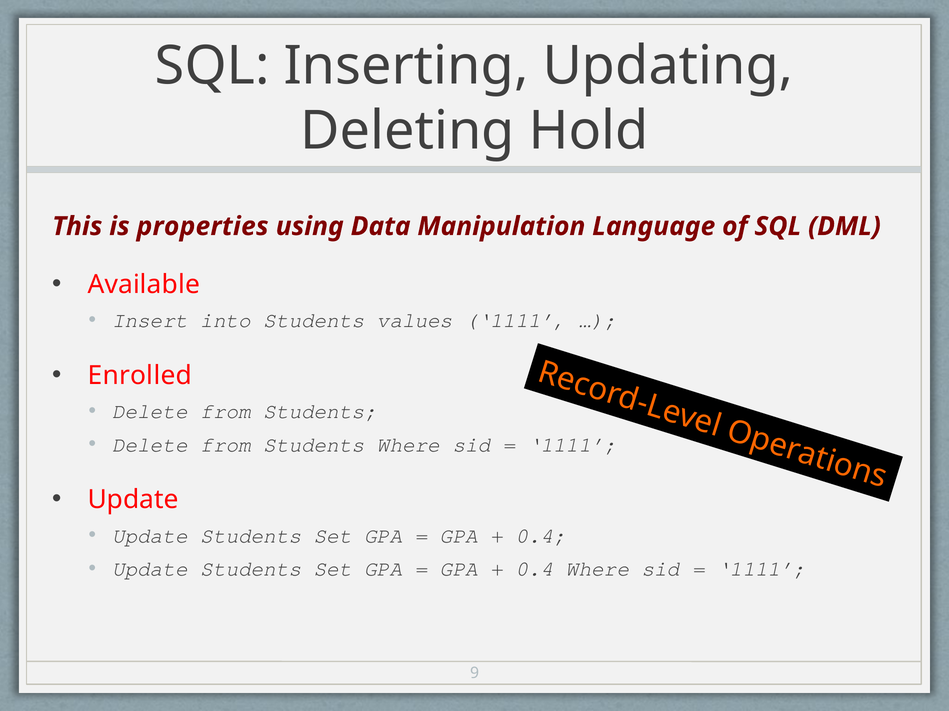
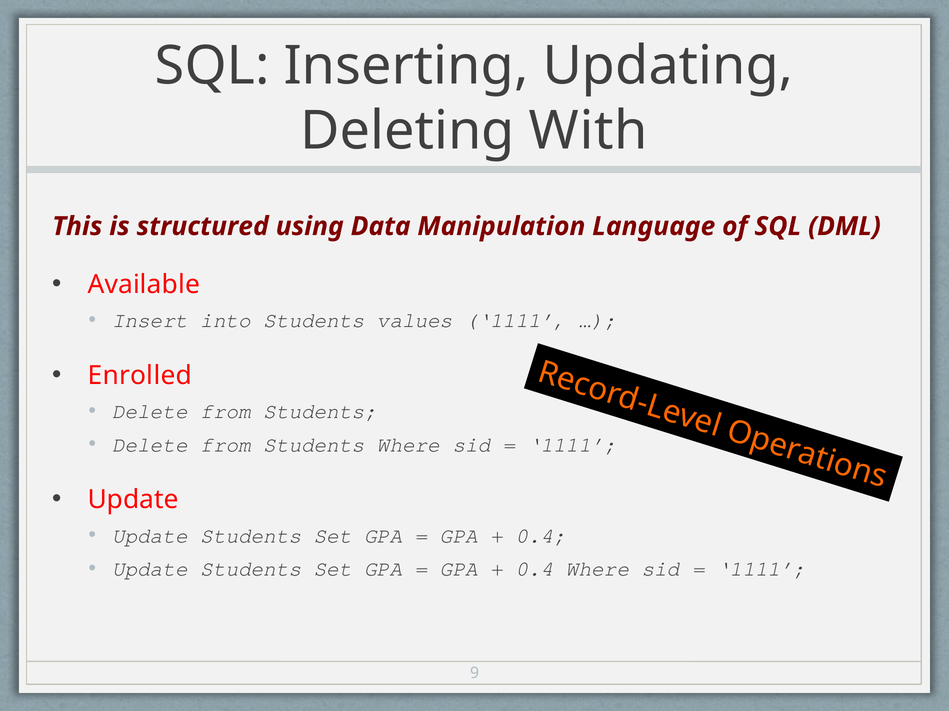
Hold: Hold -> With
properties: properties -> structured
